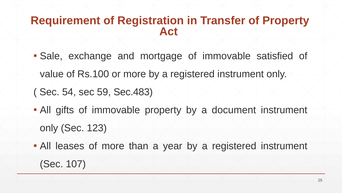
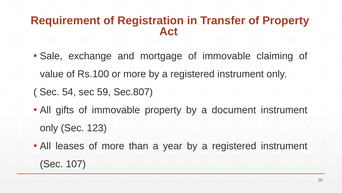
satisfied: satisfied -> claiming
Sec.483: Sec.483 -> Sec.807
